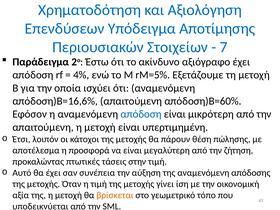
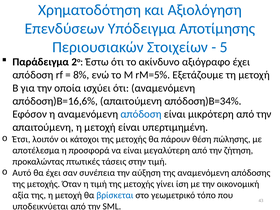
7: 7 -> 5
4%: 4% -> 8%
απόδοση)Β=60%: απόδοση)Β=60% -> απόδοση)Β=34%
βρίσκεται colour: orange -> blue
